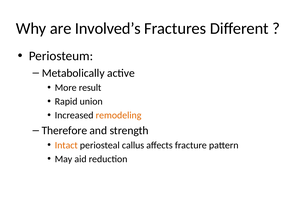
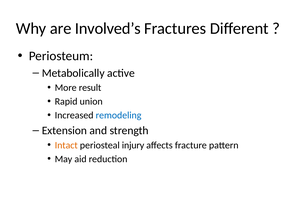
remodeling colour: orange -> blue
Therefore: Therefore -> Extension
callus: callus -> injury
